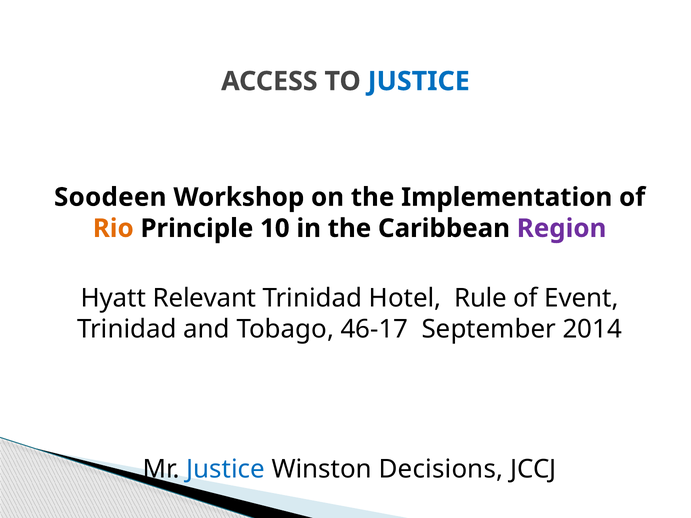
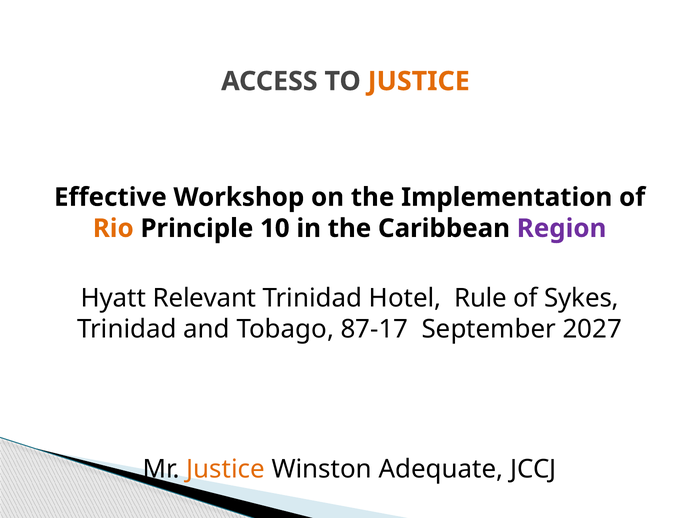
JUSTICE at (419, 81) colour: blue -> orange
Soodeen: Soodeen -> Effective
Event: Event -> Sykes
46-17: 46-17 -> 87-17
2014: 2014 -> 2027
Justice at (226, 469) colour: blue -> orange
Decisions: Decisions -> Adequate
